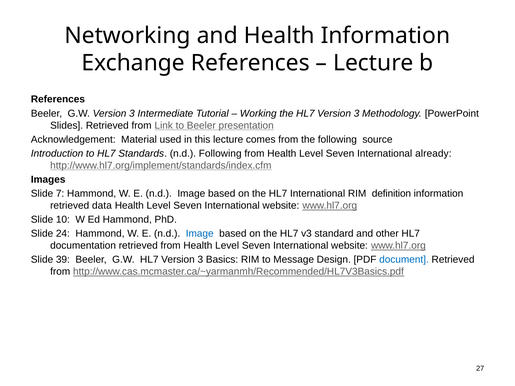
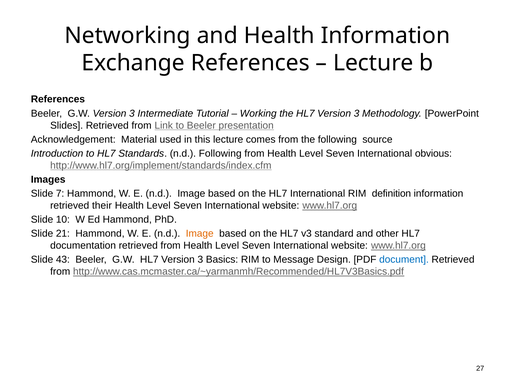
already: already -> obvious
data: data -> their
24: 24 -> 21
Image at (200, 234) colour: blue -> orange
39: 39 -> 43
